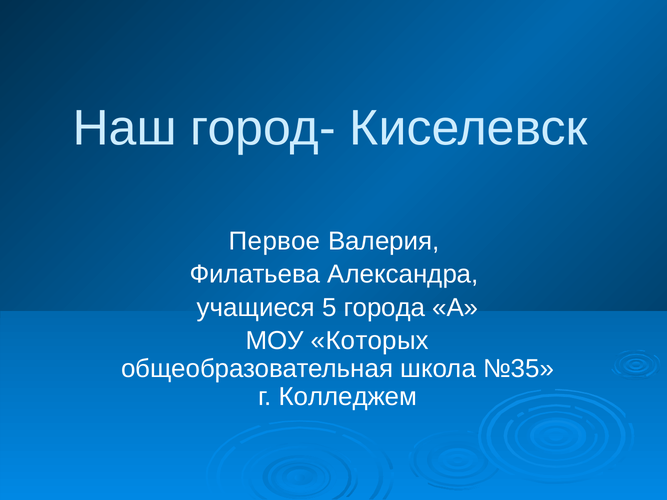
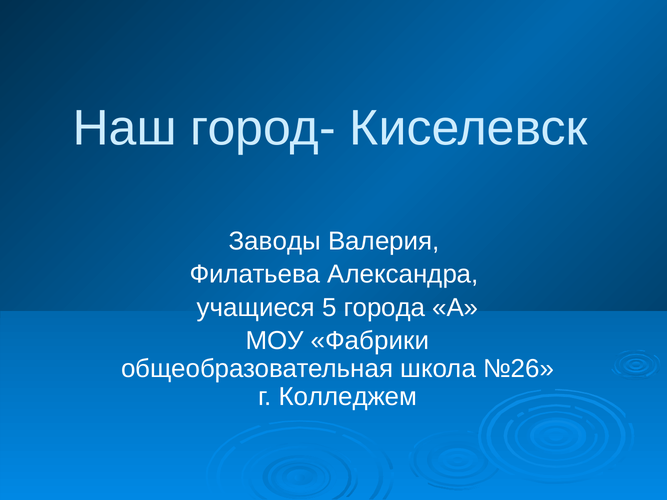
Первое: Первое -> Заводы
Которых: Которых -> Фабрики
№35: №35 -> №26
